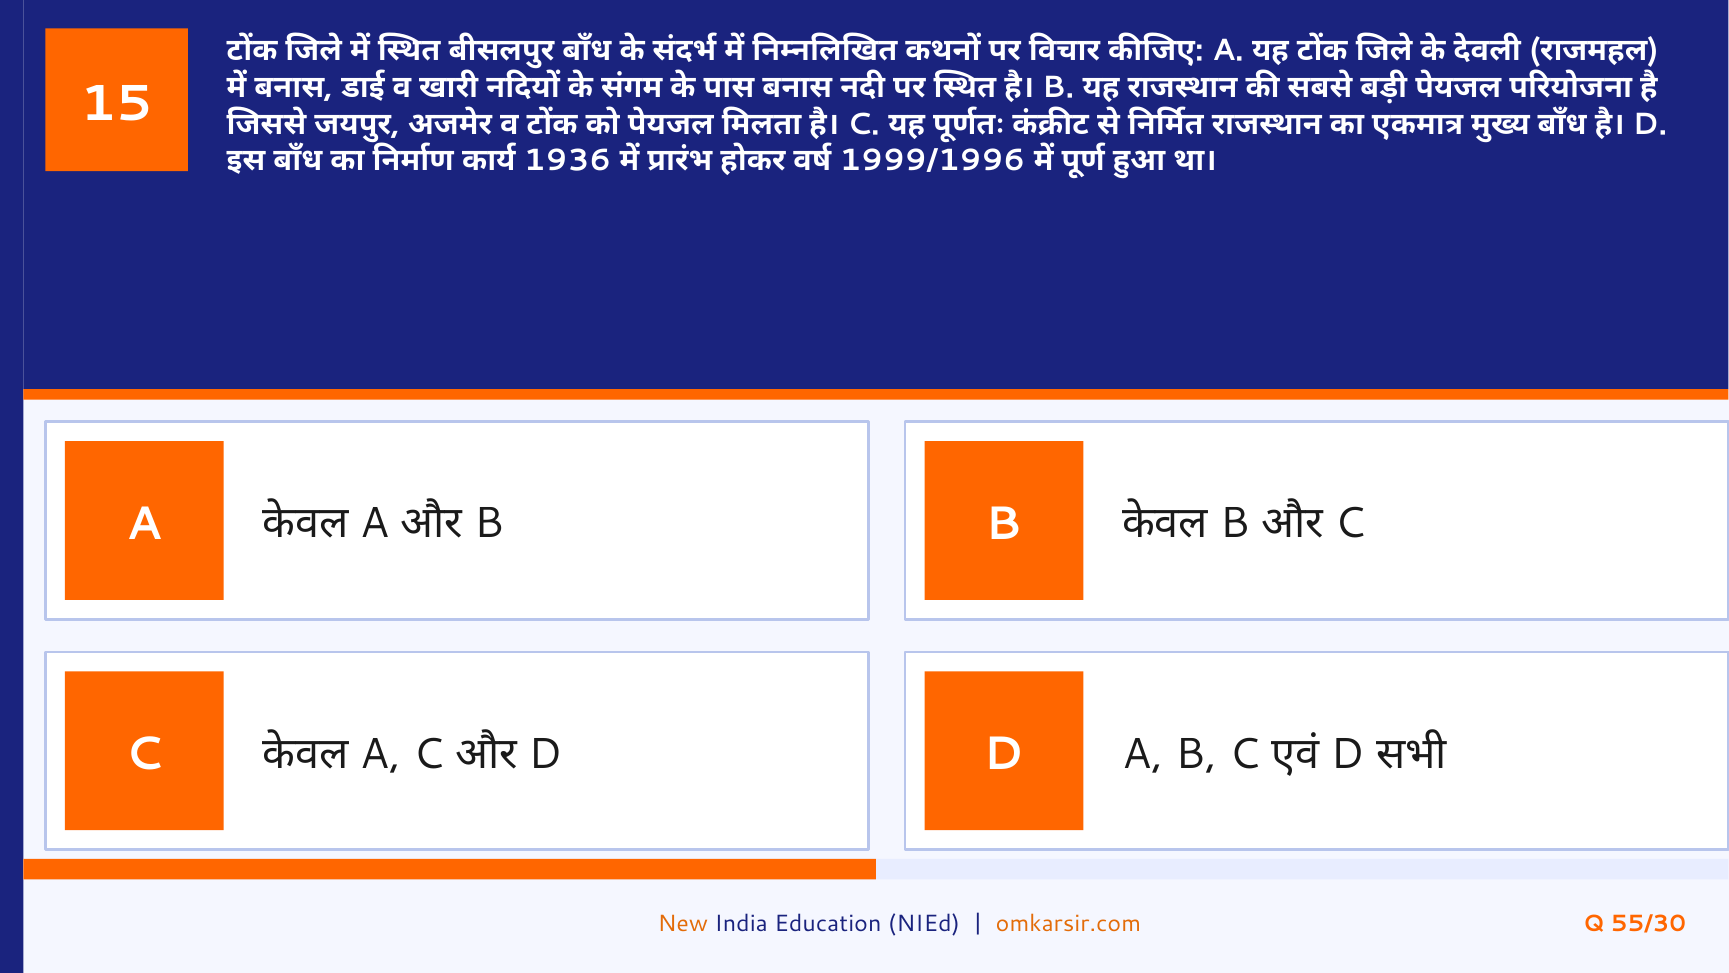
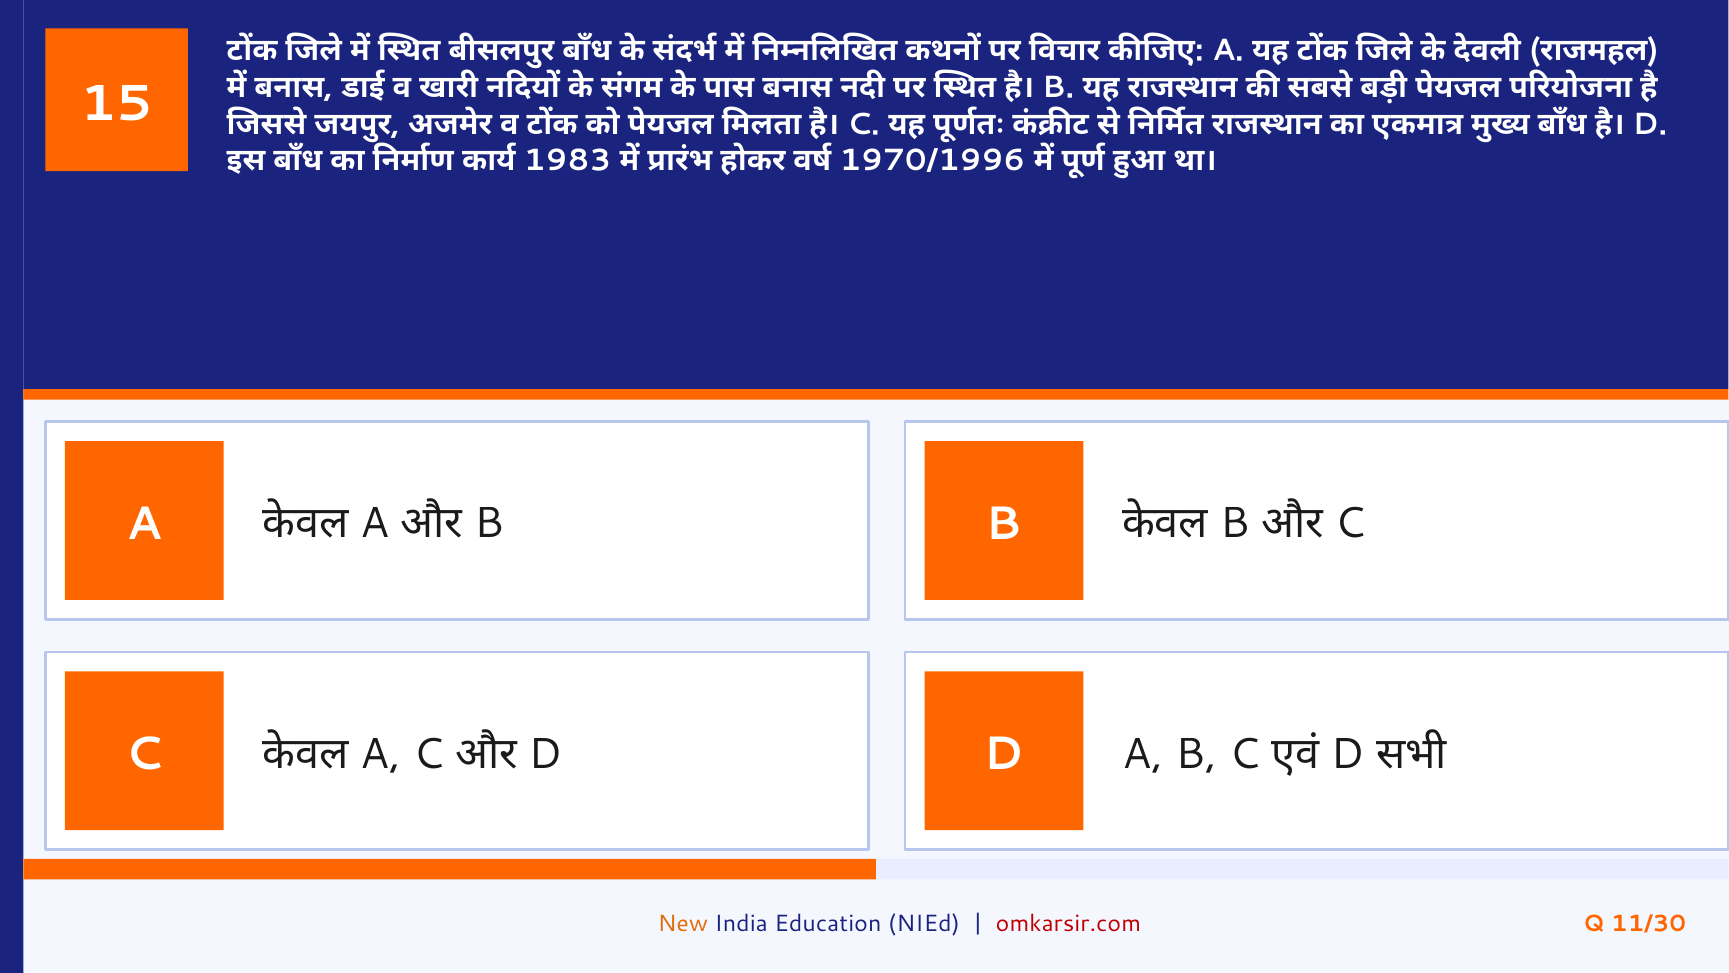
1936: 1936 -> 1983
1999/1996: 1999/1996 -> 1970/1996
omkarsir.com colour: orange -> red
55/30: 55/30 -> 11/30
